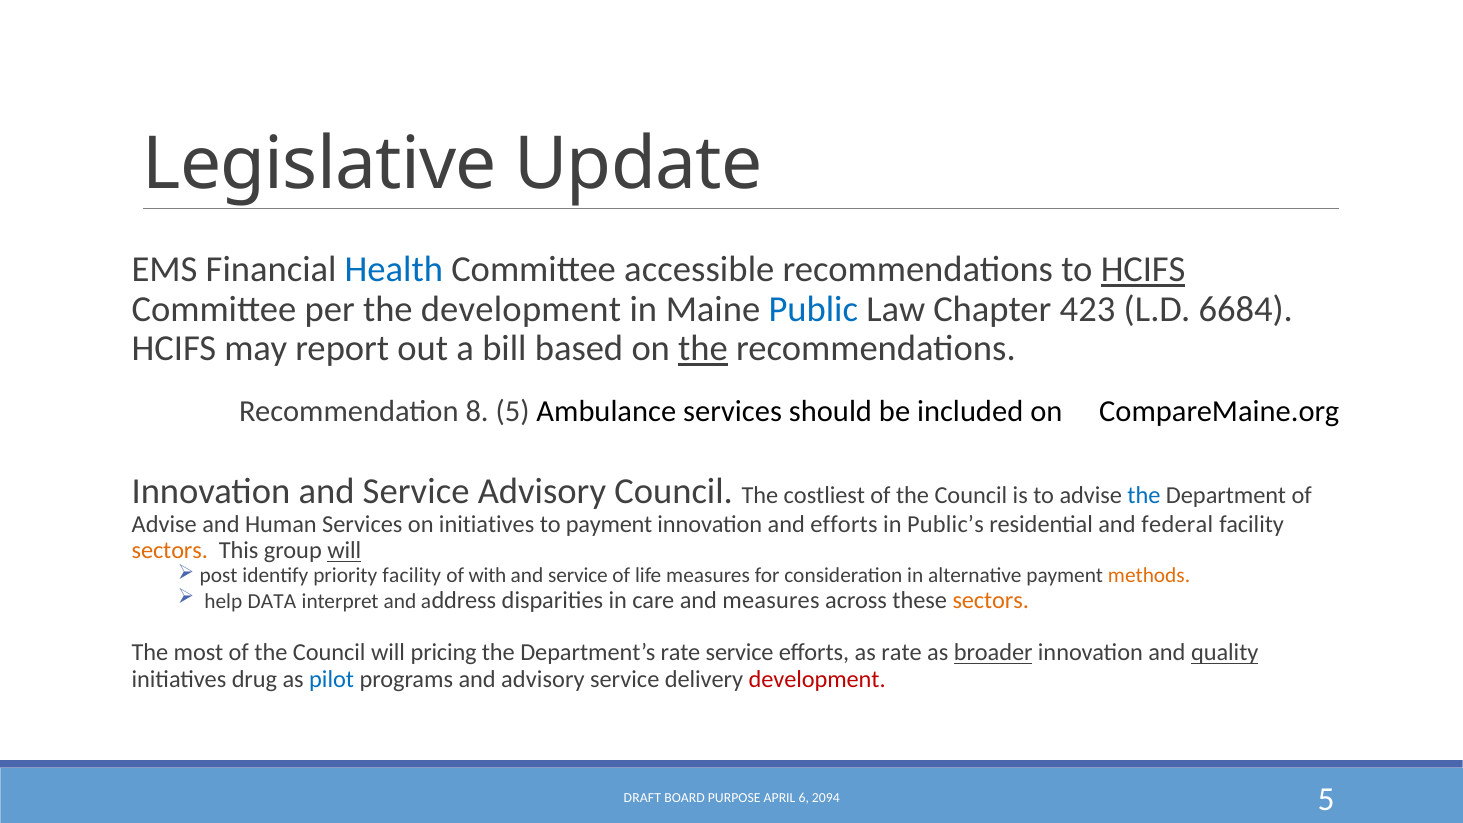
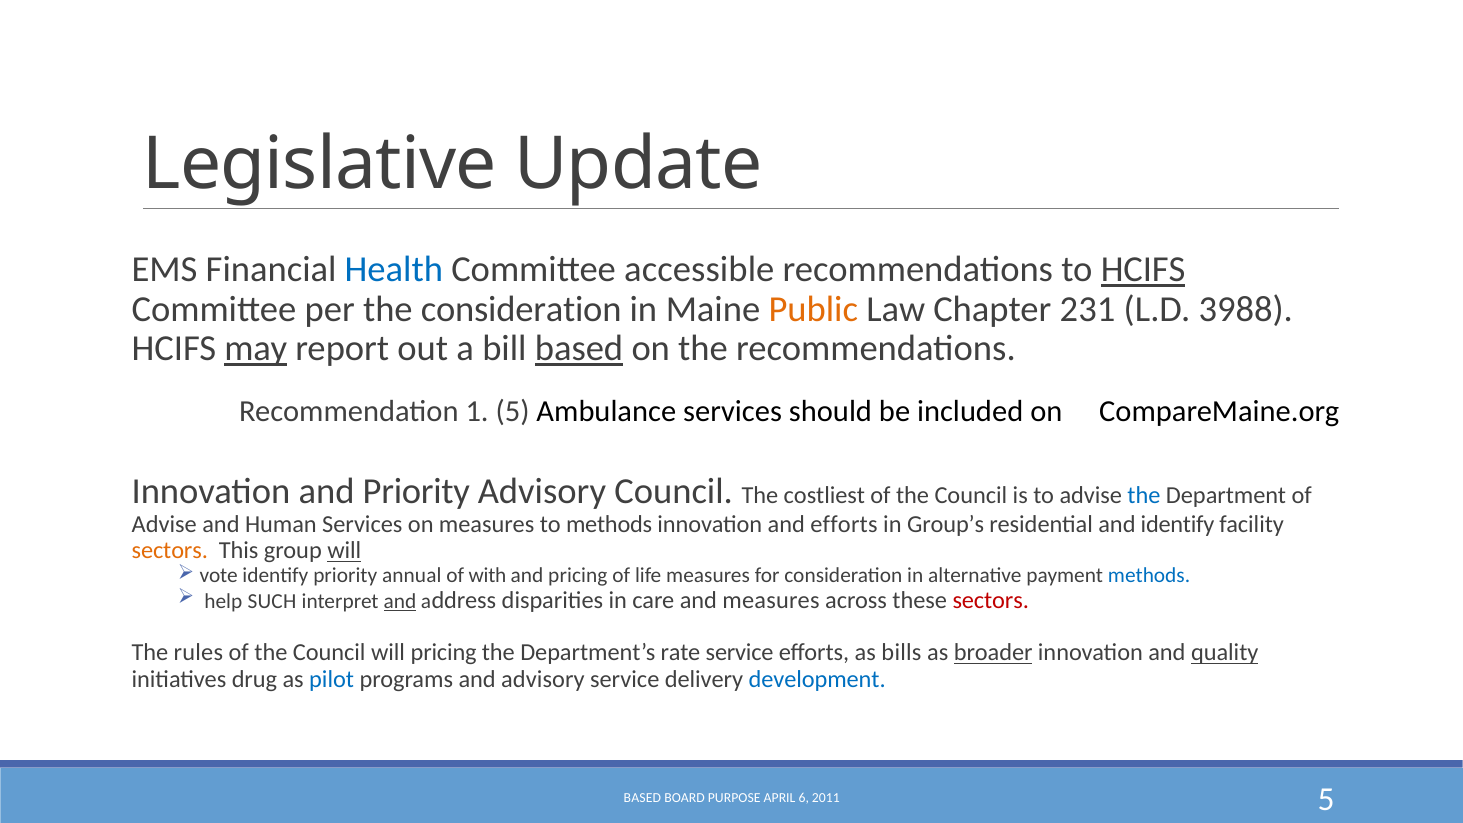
the development: development -> consideration
Public colour: blue -> orange
423: 423 -> 231
6684: 6684 -> 3988
may underline: none -> present
based at (579, 349) underline: none -> present
the at (703, 349) underline: present -> none
8: 8 -> 1
Innovation and Service: Service -> Priority
on initiatives: initiatives -> measures
to payment: payment -> methods
Public’s: Public’s -> Group’s
and federal: federal -> identify
post: post -> vote
priority facility: facility -> annual
service at (578, 576): service -> pricing
methods at (1149, 576) colour: orange -> blue
DATA: DATA -> SUCH
and at (400, 601) underline: none -> present
sectors at (991, 600) colour: orange -> red
most: most -> rules
as rate: rate -> bills
development at (817, 679) colour: red -> blue
DRAFT at (642, 798): DRAFT -> BASED
2094: 2094 -> 2011
